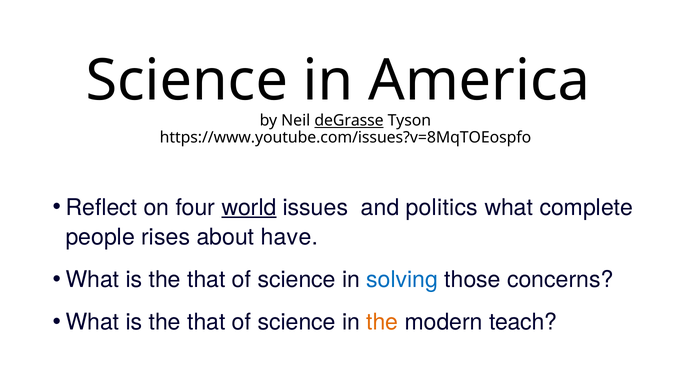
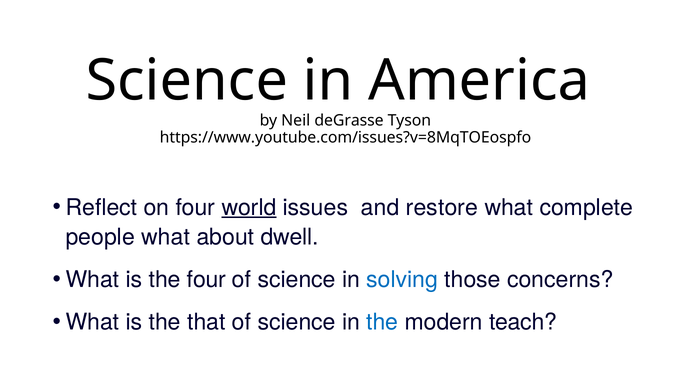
deGrasse underline: present -> none
politics: politics -> restore
people rises: rises -> what
have: have -> dwell
that at (206, 279): that -> four
the at (382, 322) colour: orange -> blue
